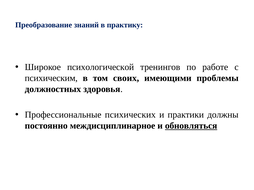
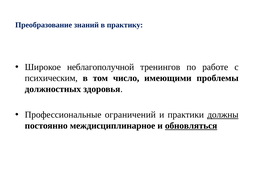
психологической: психологической -> неблагополучной
своих: своих -> число
психических: психических -> ограничений
должны underline: none -> present
